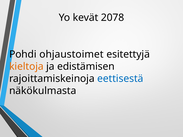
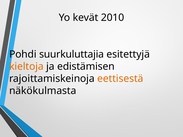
2078: 2078 -> 2010
ohjaustoimet: ohjaustoimet -> suurkuluttajia
eettisestä colour: blue -> orange
